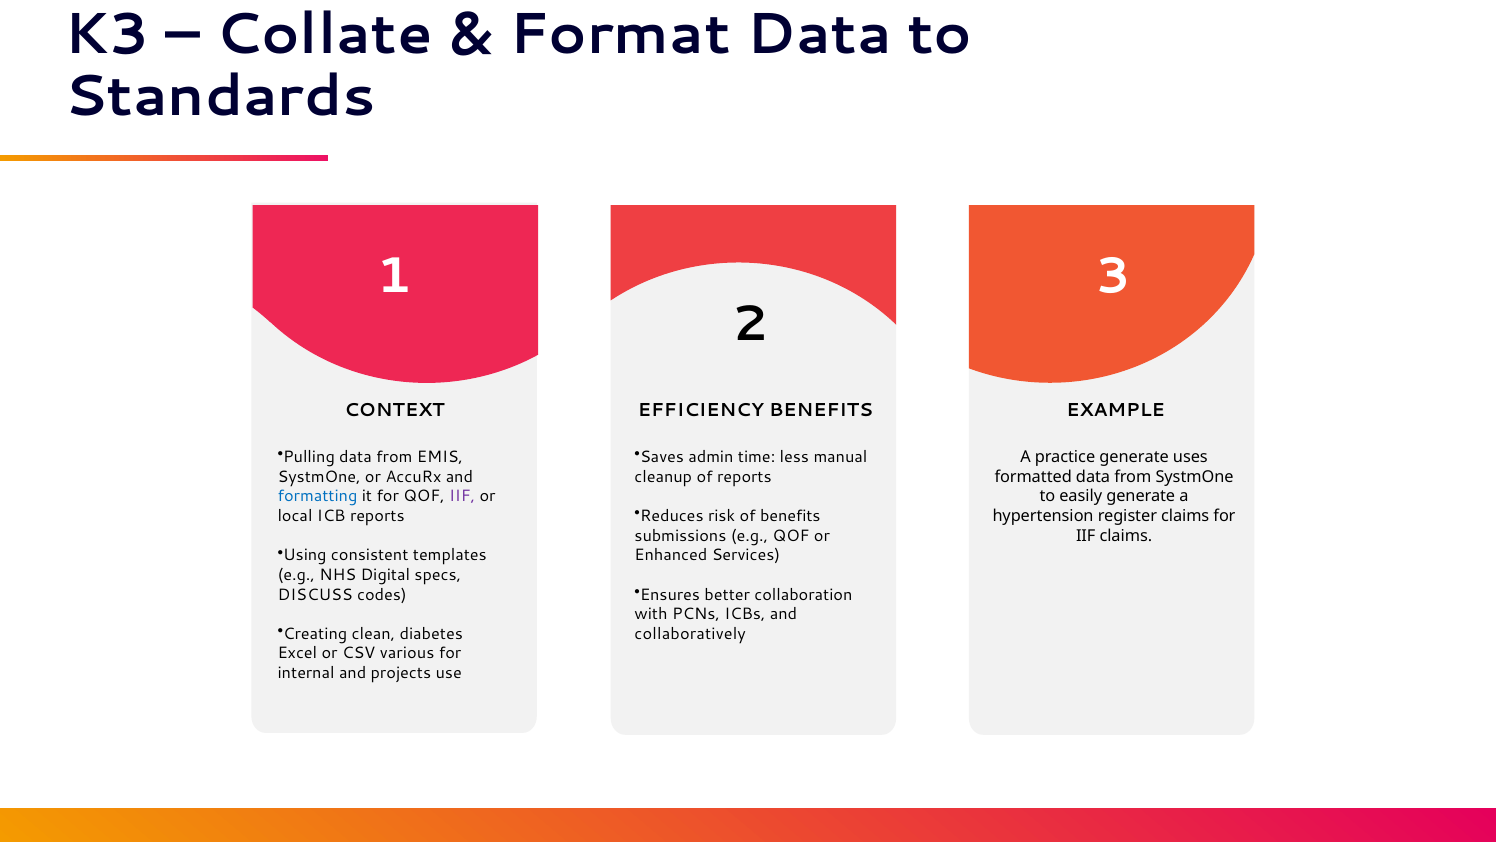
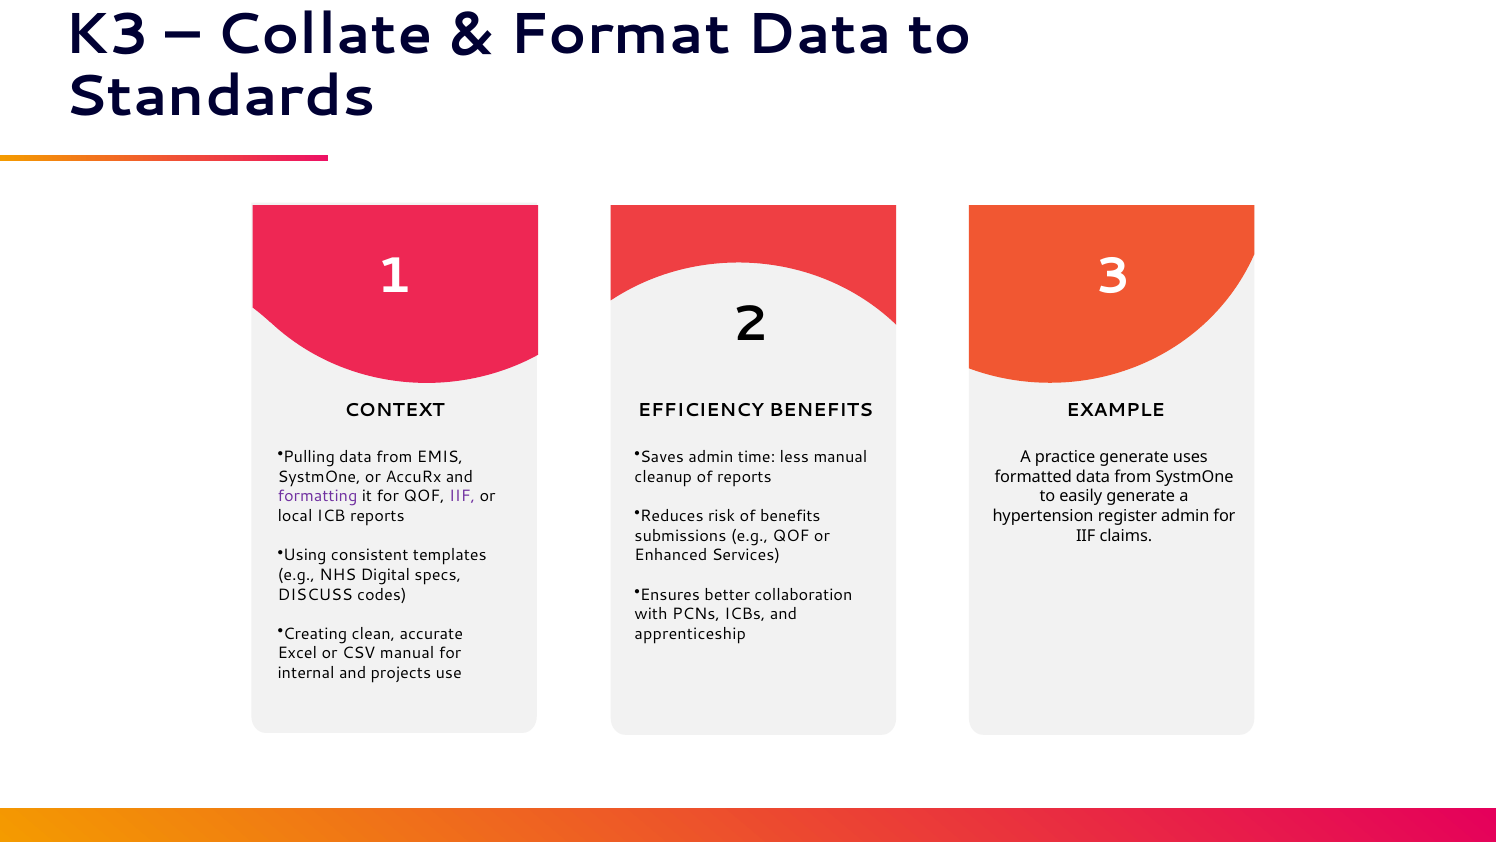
formatting colour: blue -> purple
register claims: claims -> admin
diabetes: diabetes -> accurate
collaboratively: collaboratively -> apprenticeship
CSV various: various -> manual
